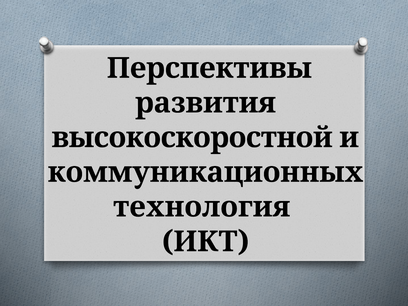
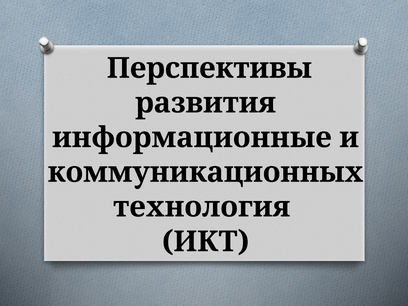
высокоскоростной: высокоскоростной -> информационные
